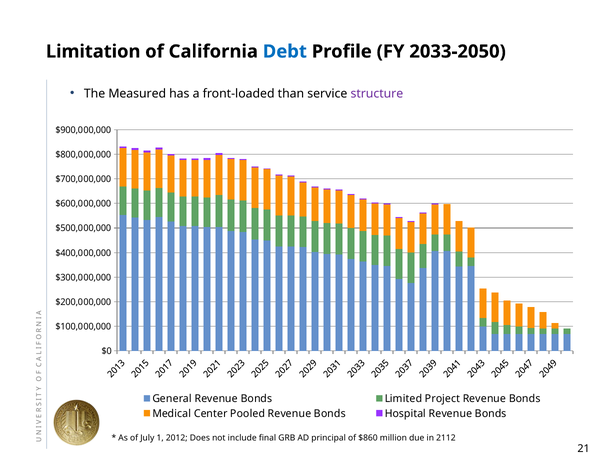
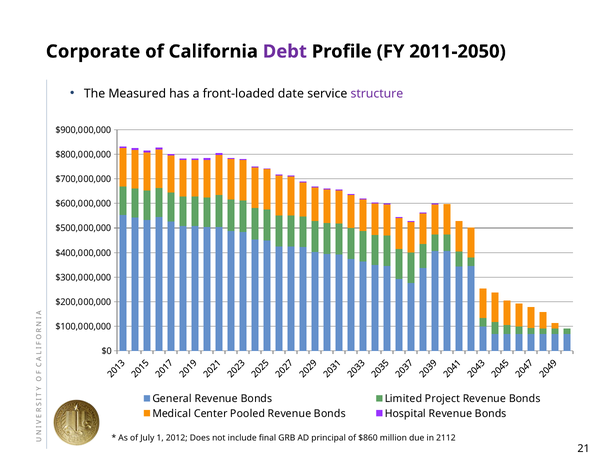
Limitation: Limitation -> Corporate
Debt colour: blue -> purple
2033-2050: 2033-2050 -> 2011-2050
than: than -> date
